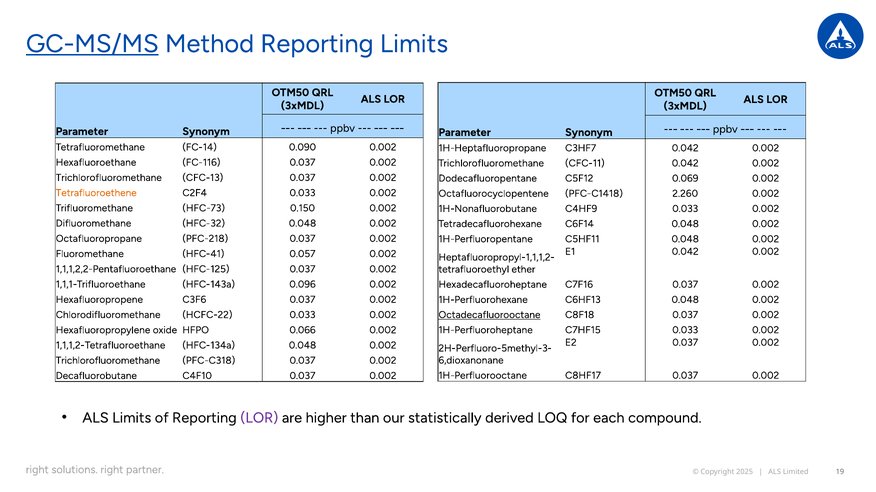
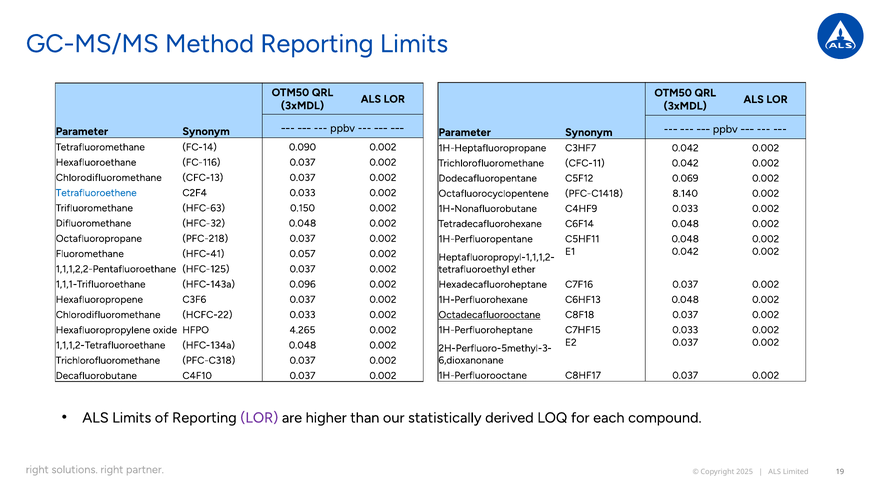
GC-MS/MS underline: present -> none
Trichlorofluoromethane at (109, 178): Trichlorofluoromethane -> Chlorodifluoromethane
Tetrafluoroethene colour: orange -> blue
2.260: 2.260 -> 8.140
HFC-73: HFC-73 -> HFC-63
0.066: 0.066 -> 4.265
